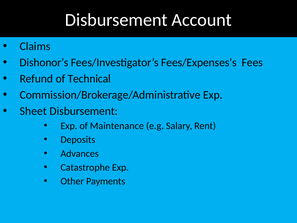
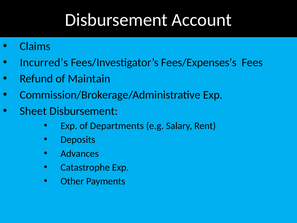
Dishonor’s: Dishonor’s -> Incurred’s
Technical: Technical -> Maintain
Maintenance: Maintenance -> Departments
